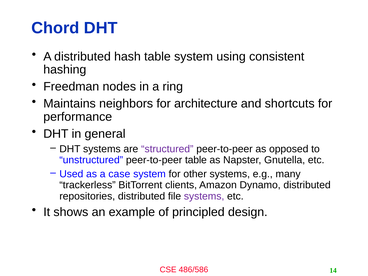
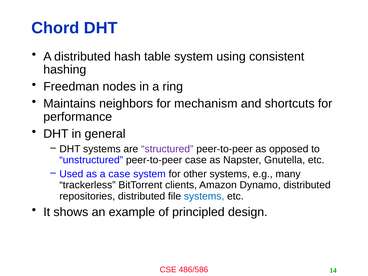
architecture: architecture -> mechanism
peer-to-peer table: table -> case
systems at (204, 196) colour: purple -> blue
